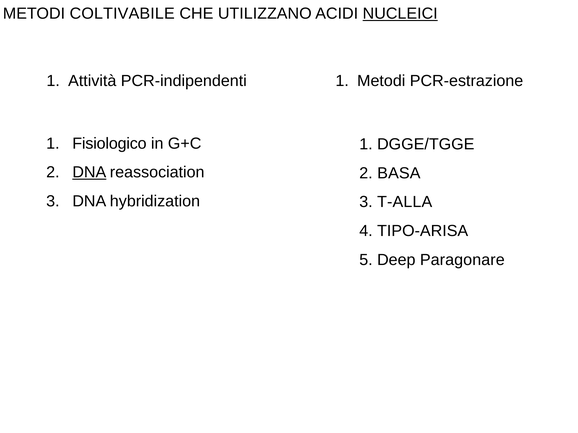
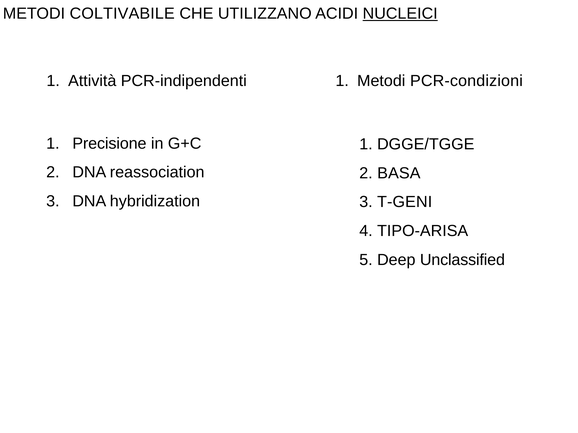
PCR-estrazione: PCR-estrazione -> PCR-condizioni
Fisiologico: Fisiologico -> Precisione
DNA at (89, 173) underline: present -> none
T-ALLA: T-ALLA -> T-GENI
Paragonare: Paragonare -> Unclassified
